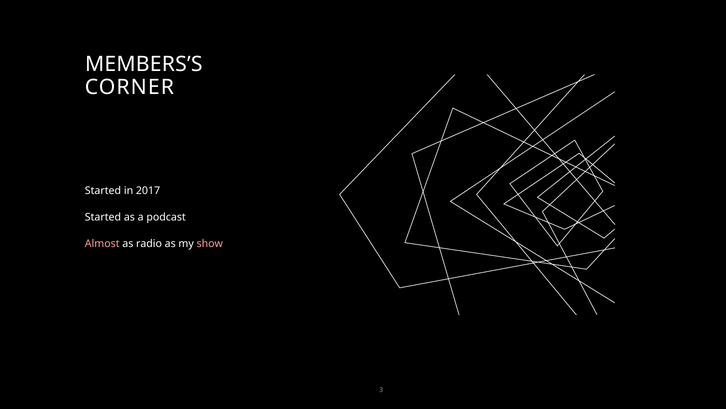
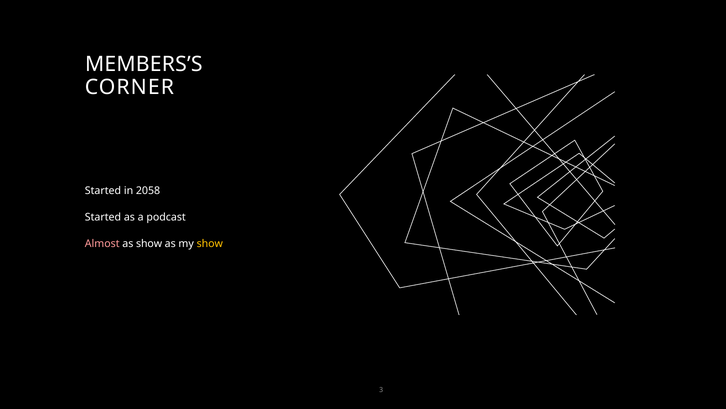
2017: 2017 -> 2058
as radio: radio -> show
show at (210, 244) colour: pink -> yellow
